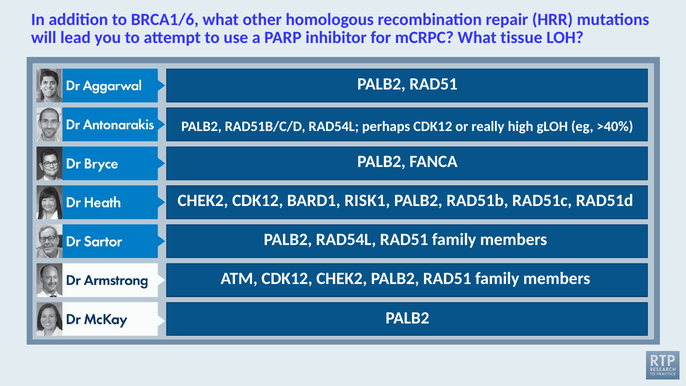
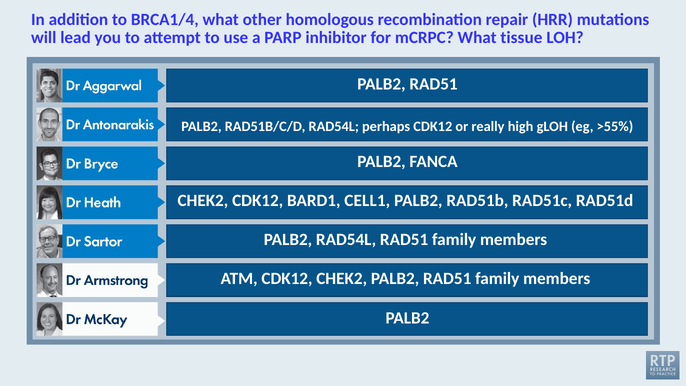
BRCA1/6: BRCA1/6 -> BRCA1/4
>40%: >40% -> >55%
RISK1: RISK1 -> CELL1
